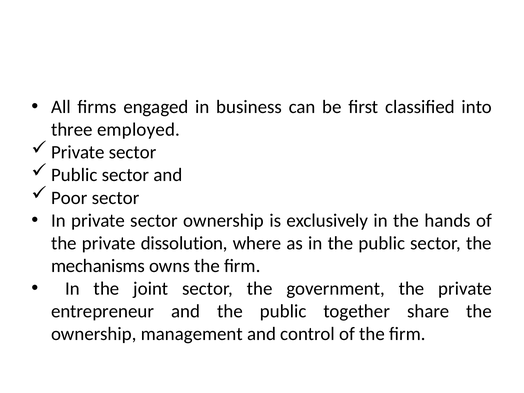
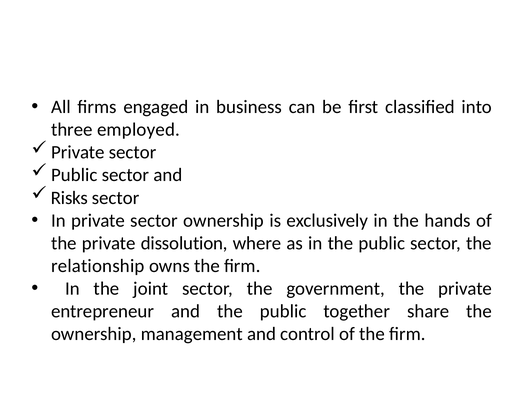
Poor: Poor -> Risks
mechanisms: mechanisms -> relationship
